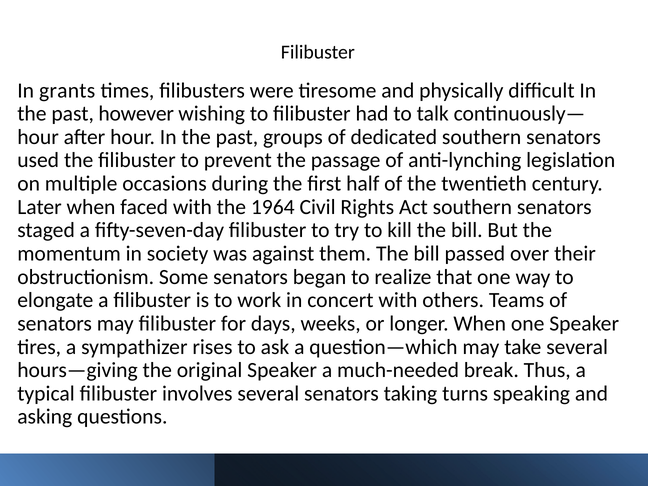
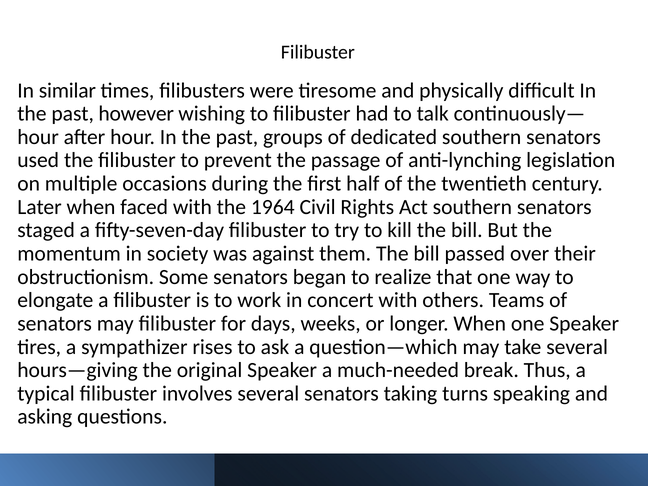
grants: grants -> similar
